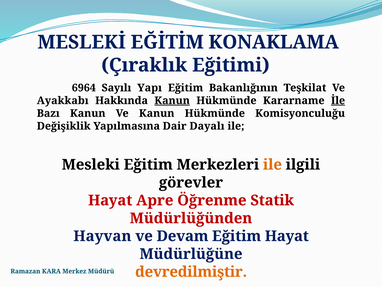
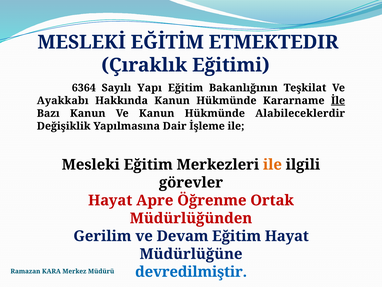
KONAKLAMA: KONAKLAMA -> ETMEKTEDIR
6964: 6964 -> 6364
Kanun at (172, 100) underline: present -> none
Komisyonculuğu: Komisyonculuğu -> Alabileceklerdir
Dayalı: Dayalı -> İşleme
Statik: Statik -> Ortak
Hayvan: Hayvan -> Gerilim
devredilmiştir colour: orange -> blue
